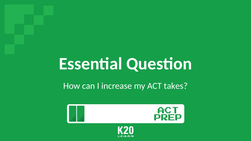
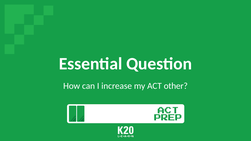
takes: takes -> other
